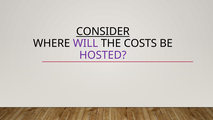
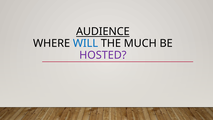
CONSIDER: CONSIDER -> AUDIENCE
WILL colour: purple -> blue
COSTS: COSTS -> MUCH
